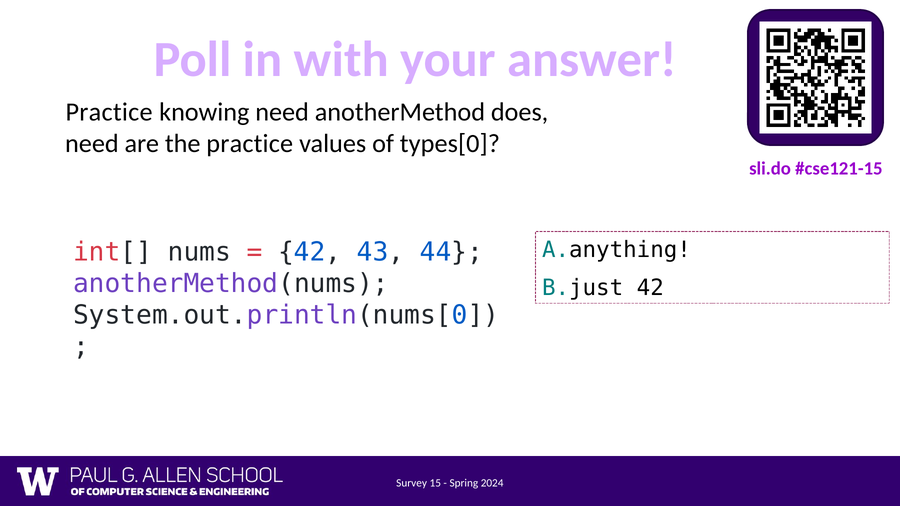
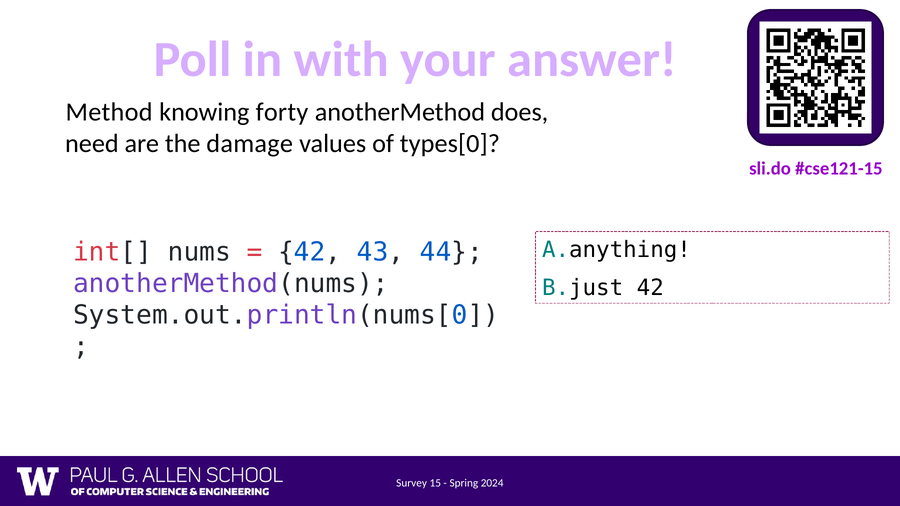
Practice at (109, 112): Practice -> Method
knowing need: need -> forty
the practice: practice -> damage
